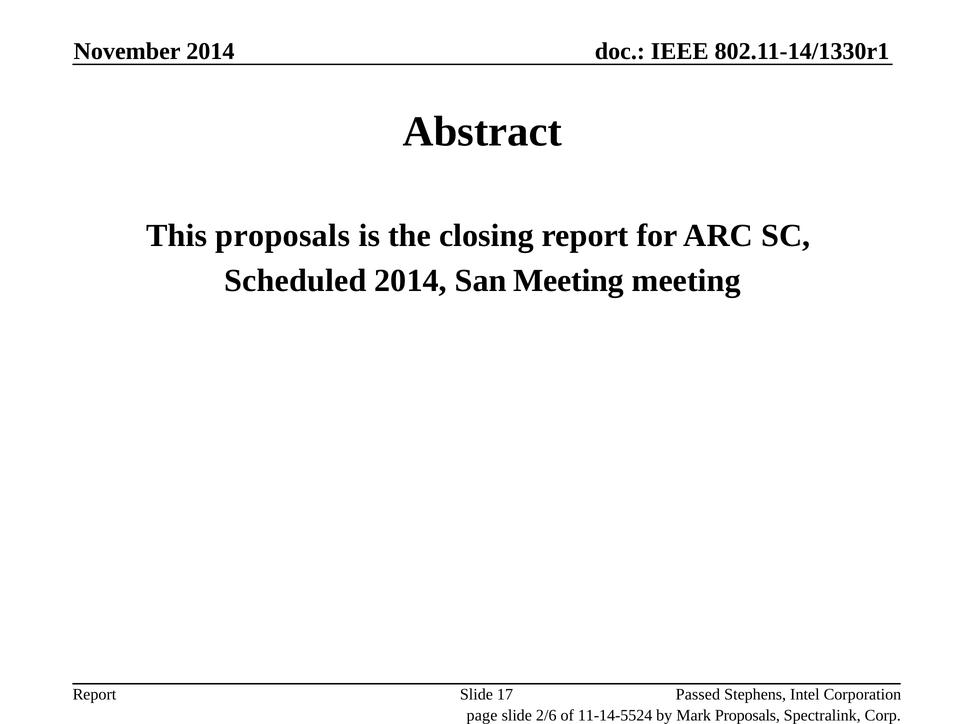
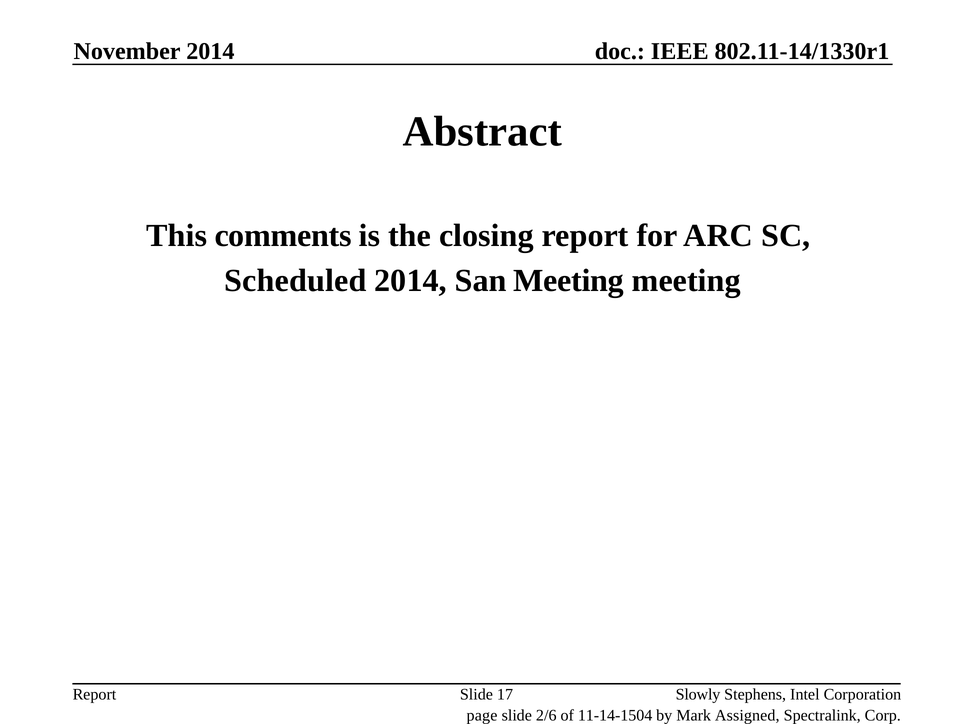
This proposals: proposals -> comments
Passed: Passed -> Slowly
11-14-5524: 11-14-5524 -> 11-14-1504
Mark Proposals: Proposals -> Assigned
